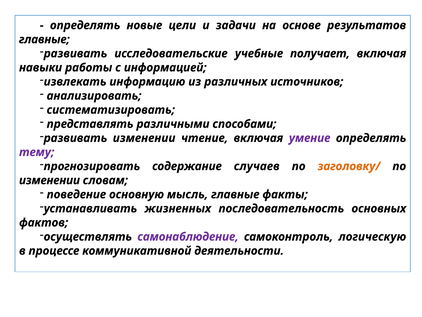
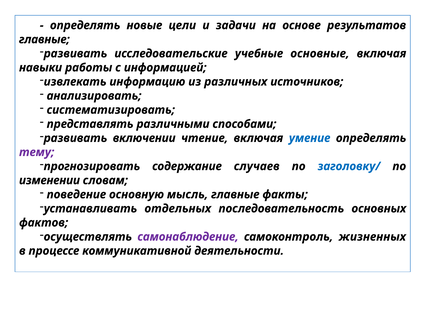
получает: получает -> основные
развивать изменении: изменении -> включении
умение colour: purple -> blue
заголовку/ colour: orange -> blue
жизненных: жизненных -> отдельных
логическую: логическую -> жизненных
